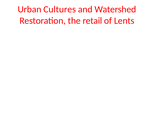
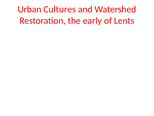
retail: retail -> early
